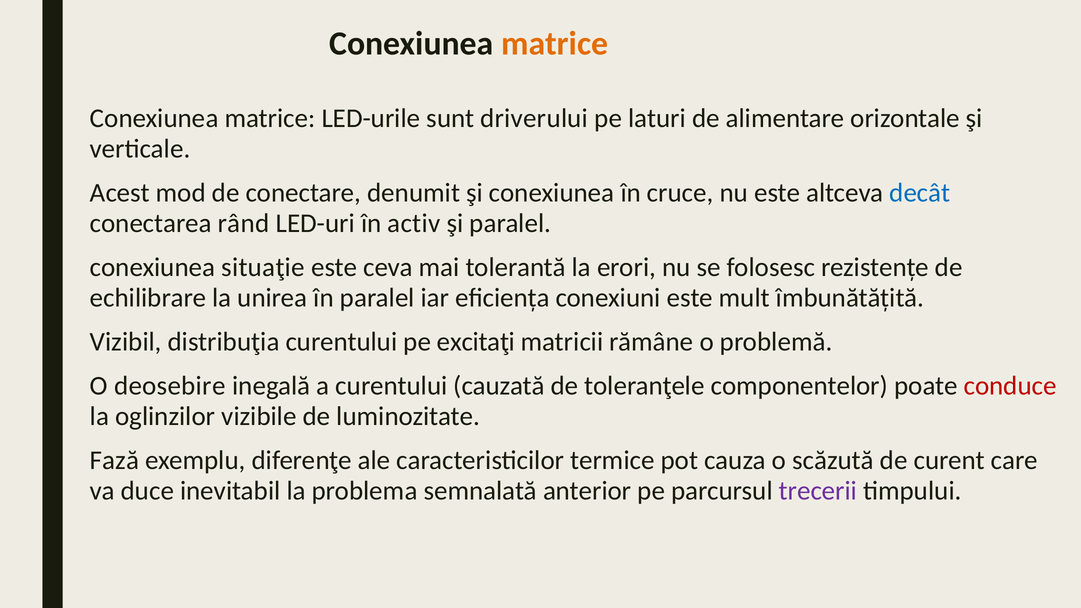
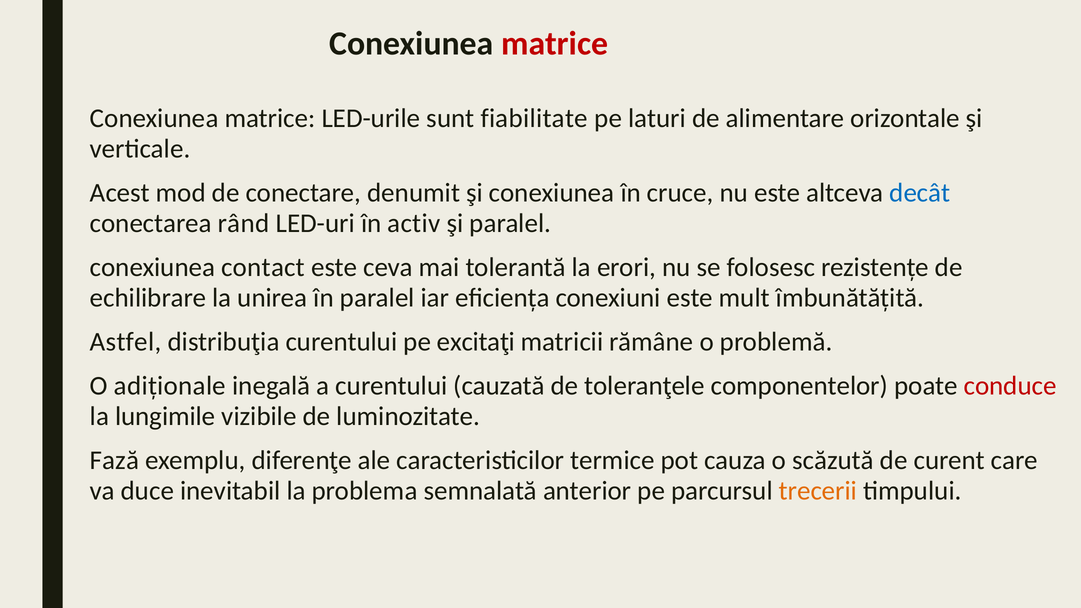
matrice at (555, 44) colour: orange -> red
driverului: driverului -> fiabilitate
situaţie: situaţie -> contact
Vizibil: Vizibil -> Astfel
deosebire: deosebire -> adiționale
oglinzilor: oglinzilor -> lungimile
trecerii colour: purple -> orange
